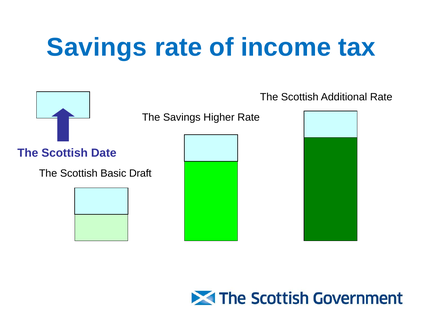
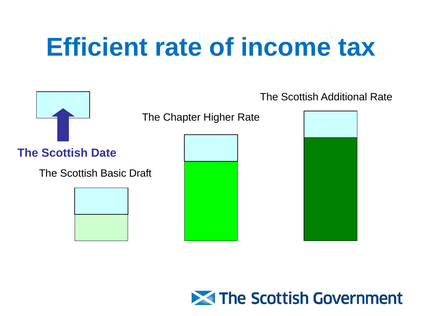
Savings at (97, 47): Savings -> Efficient
The Savings: Savings -> Chapter
